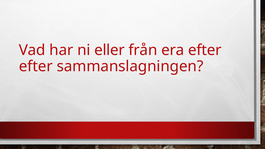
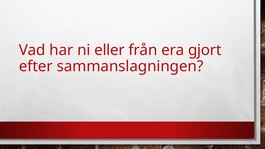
era efter: efter -> gjort
